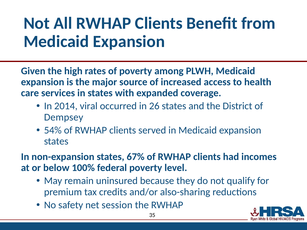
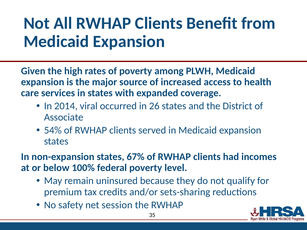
Dempsey: Dempsey -> Associate
also-sharing: also-sharing -> sets-sharing
